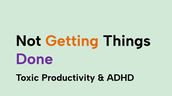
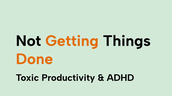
Done colour: purple -> orange
